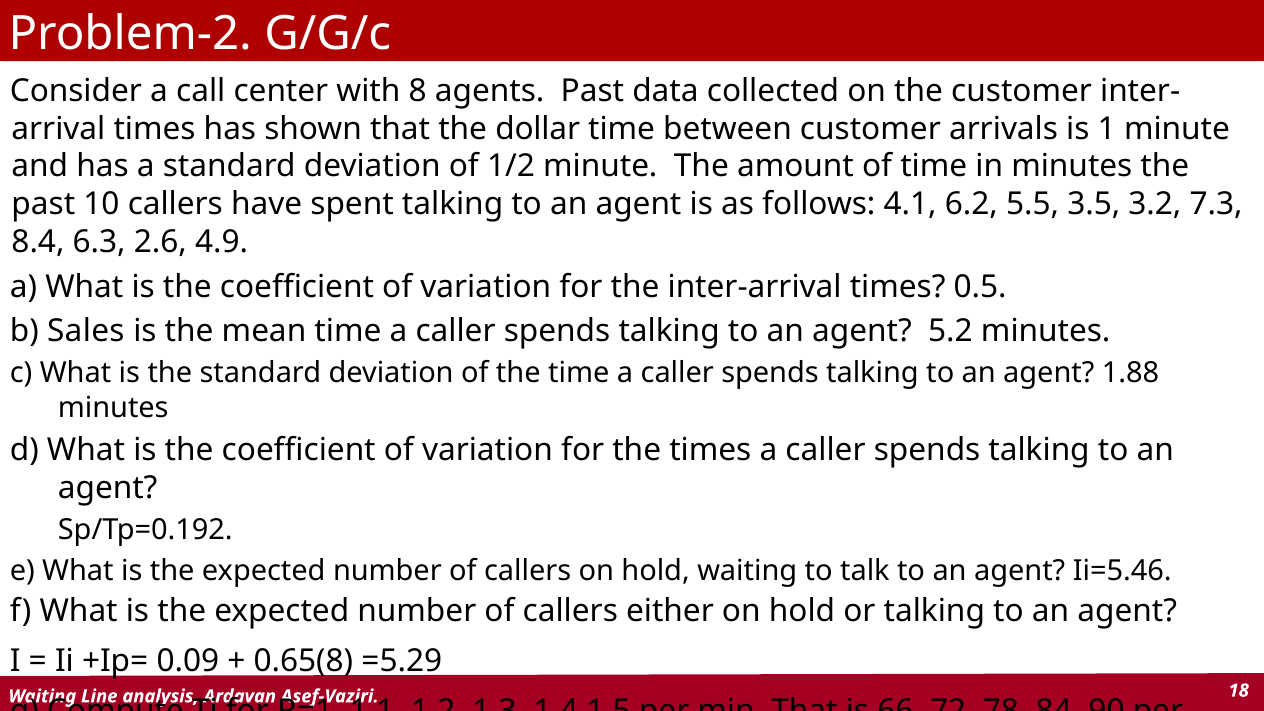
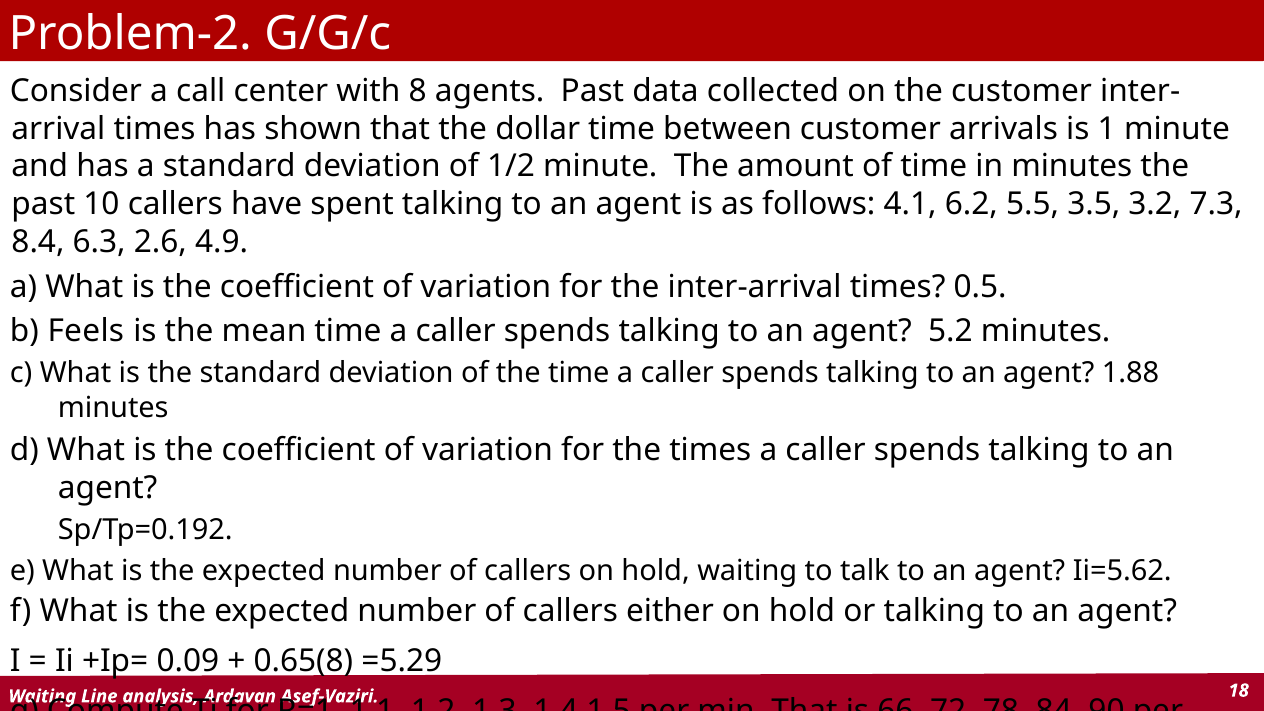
Sales: Sales -> Feels
Ii=5.46: Ii=5.46 -> Ii=5.62
